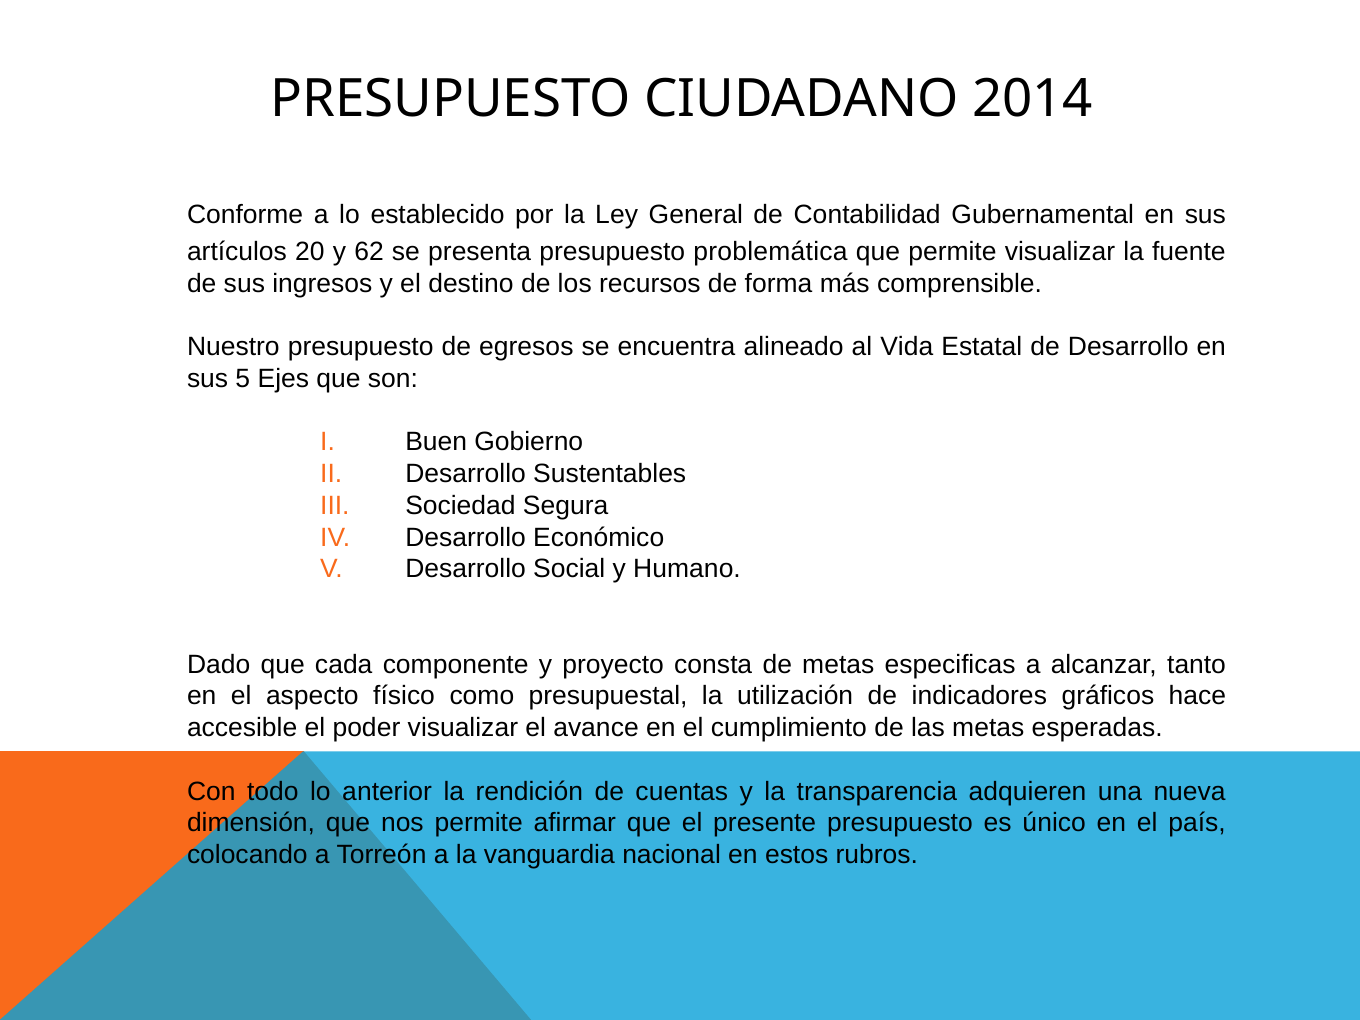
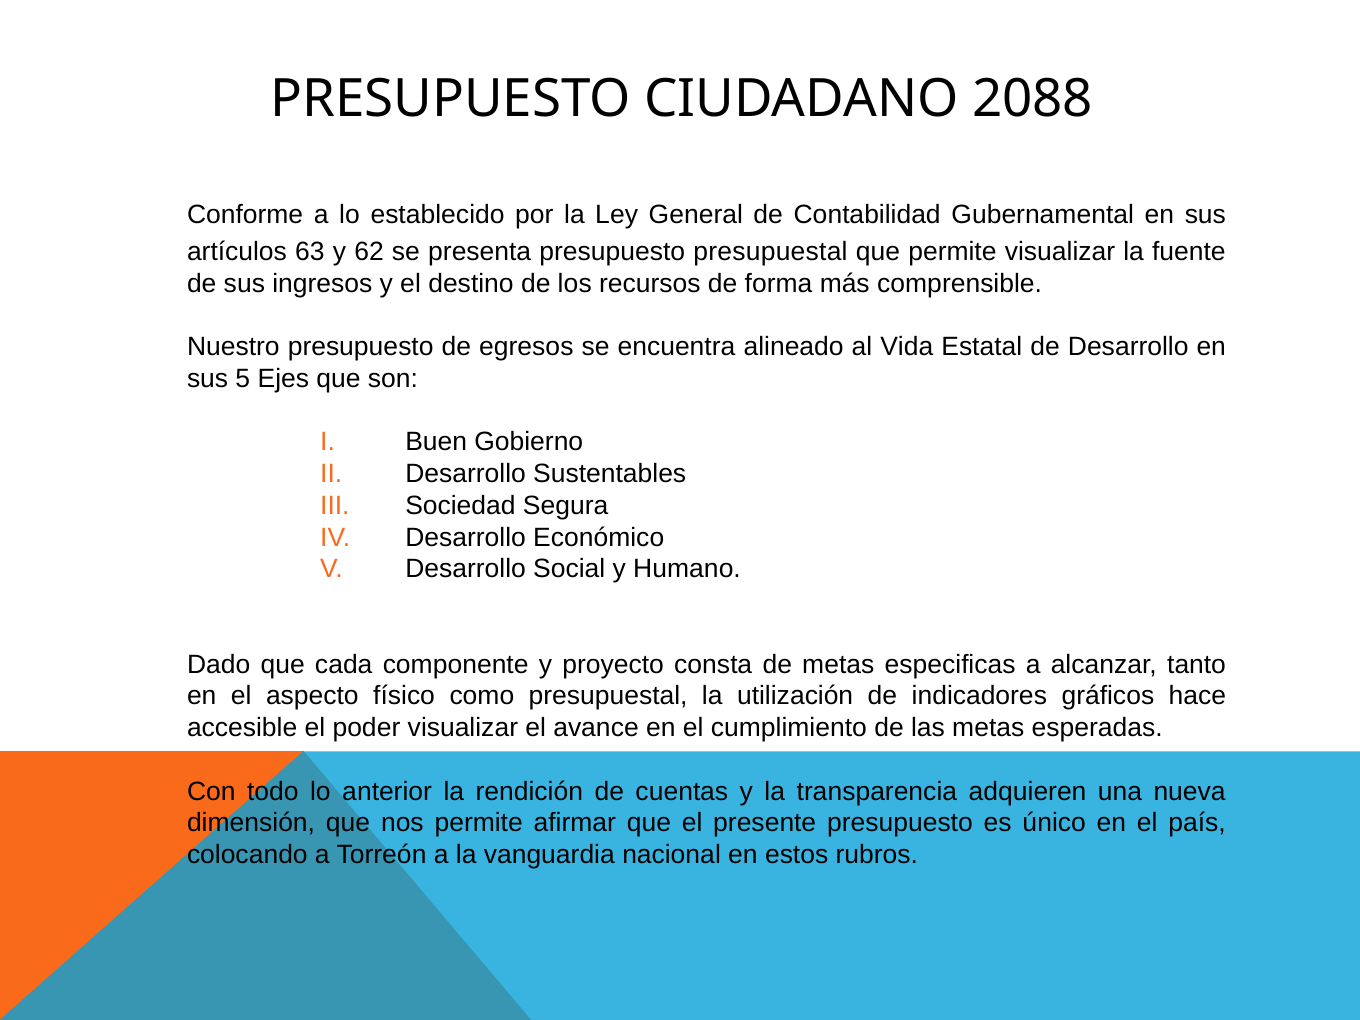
2014: 2014 -> 2088
20: 20 -> 63
presupuesto problemática: problemática -> presupuestal
